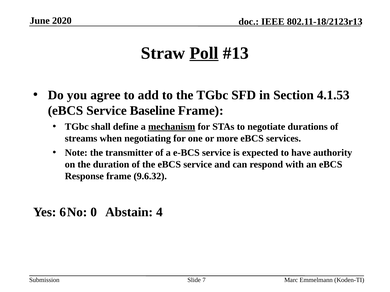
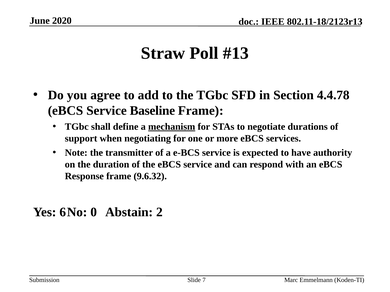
Poll underline: present -> none
4.1.53: 4.1.53 -> 4.4.78
streams: streams -> support
4: 4 -> 2
